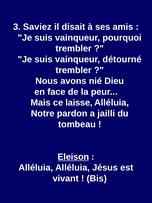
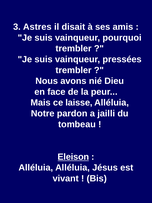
Saviez: Saviez -> Astres
détourné: détourné -> pressées
